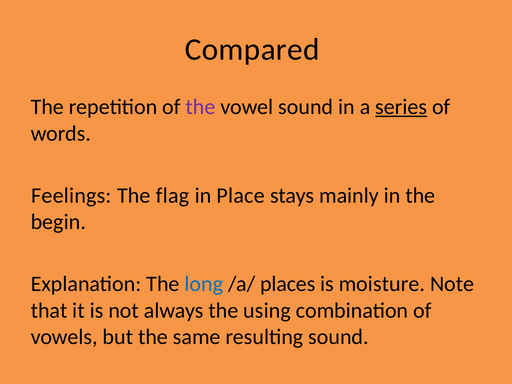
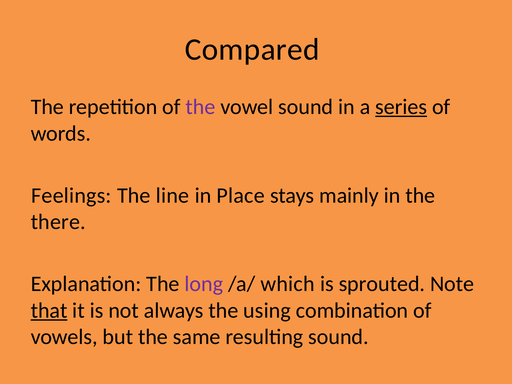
flag: flag -> line
begin: begin -> there
long colour: blue -> purple
places: places -> which
moisture: moisture -> sprouted
that underline: none -> present
